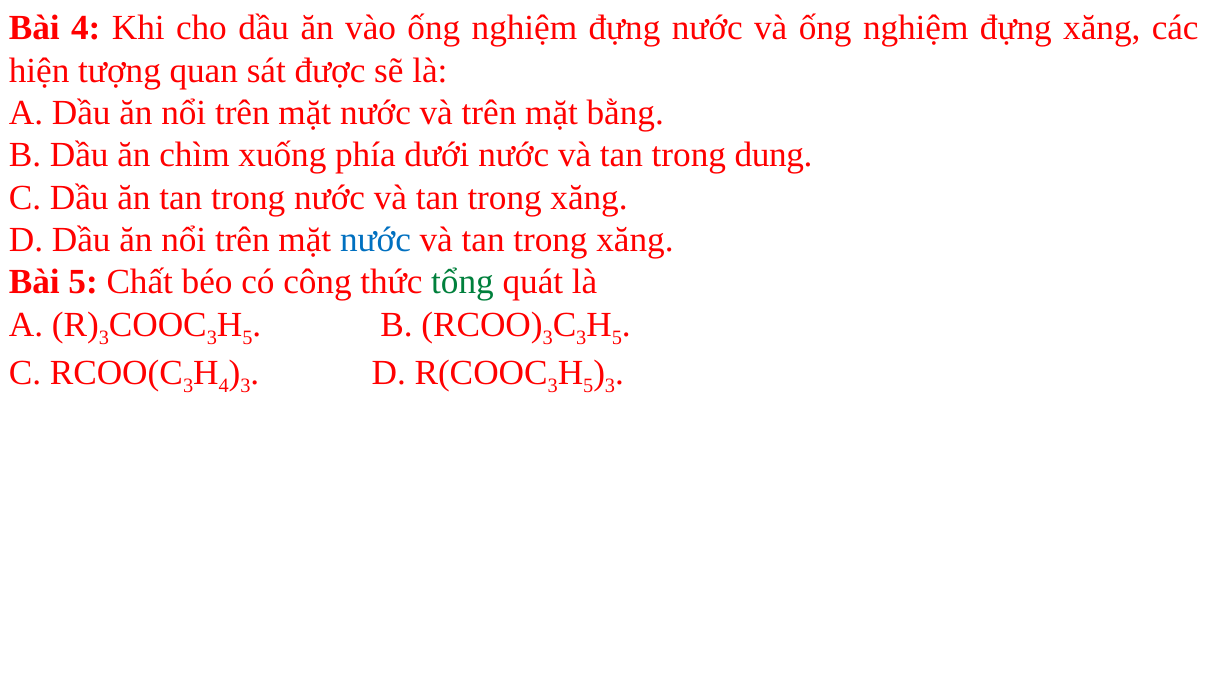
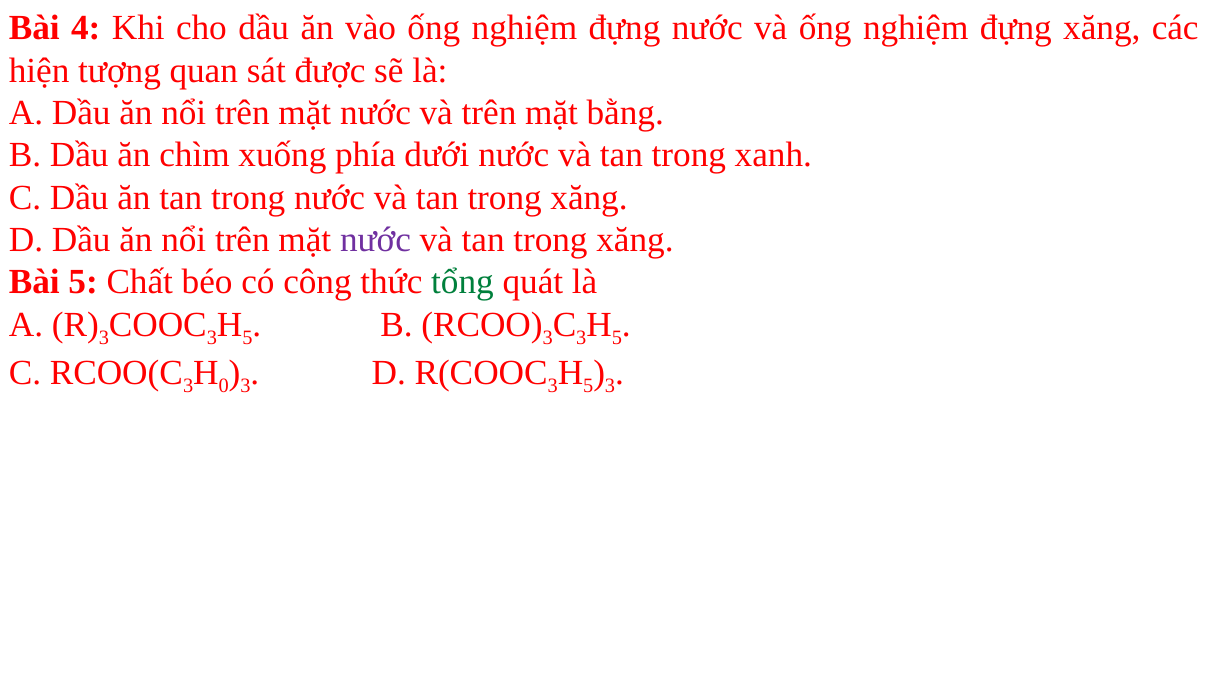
dung: dung -> xanh
nước at (375, 240) colour: blue -> purple
4 at (224, 386): 4 -> 0
